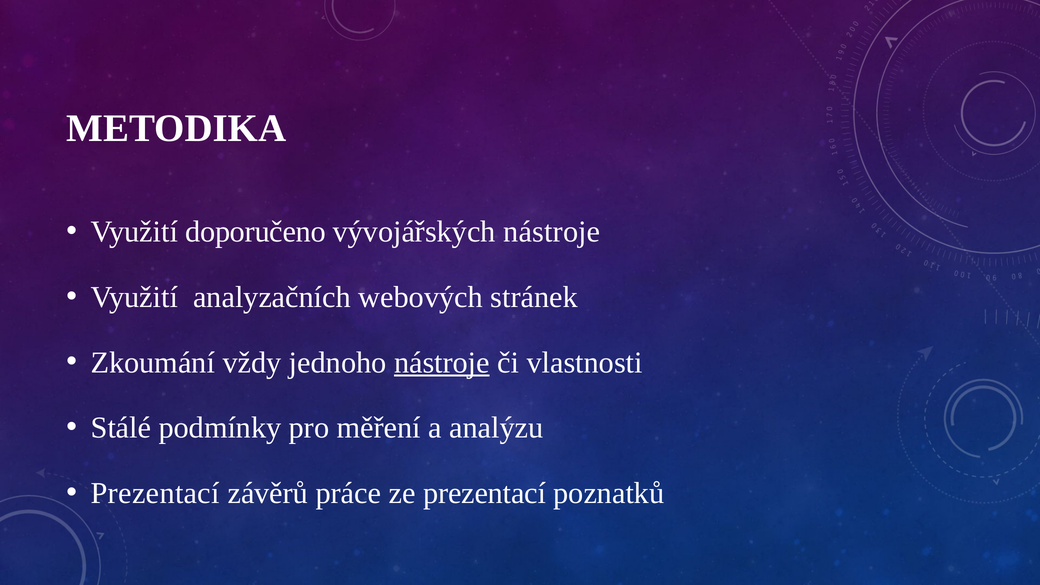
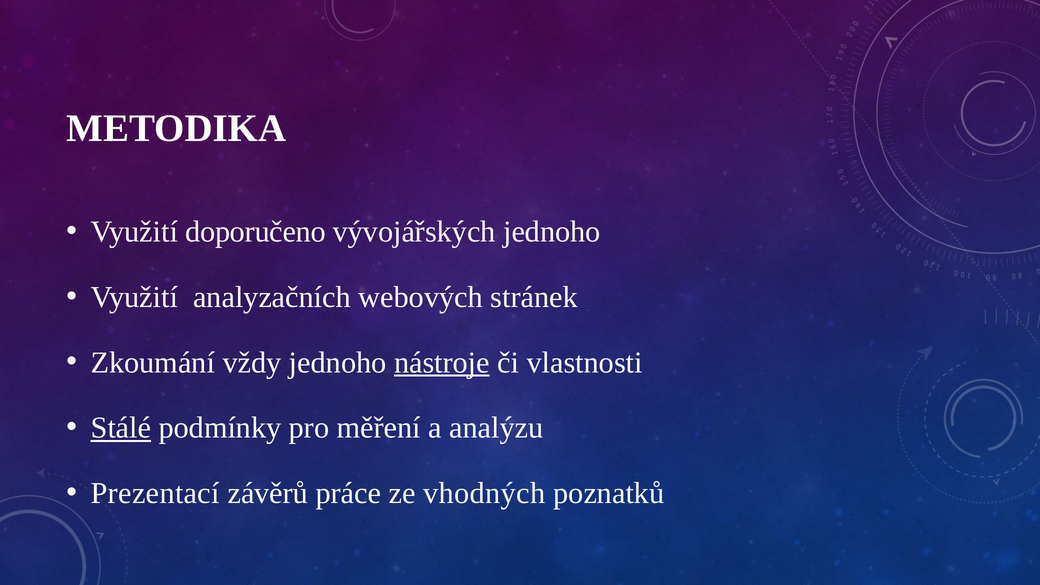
vývojářských nástroje: nástroje -> jednoho
Stálé underline: none -> present
ze prezentací: prezentací -> vhodných
